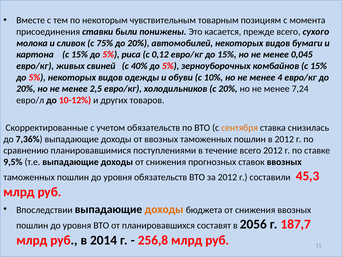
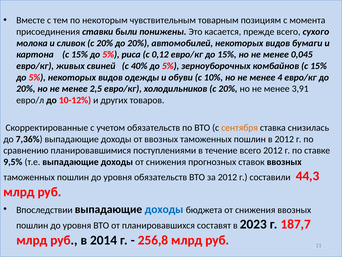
сливок с 75%: 75% -> 20%
7,24: 7,24 -> 3,91
45,3: 45,3 -> 44,3
доходы at (164, 209) colour: orange -> blue
2056: 2056 -> 2023
